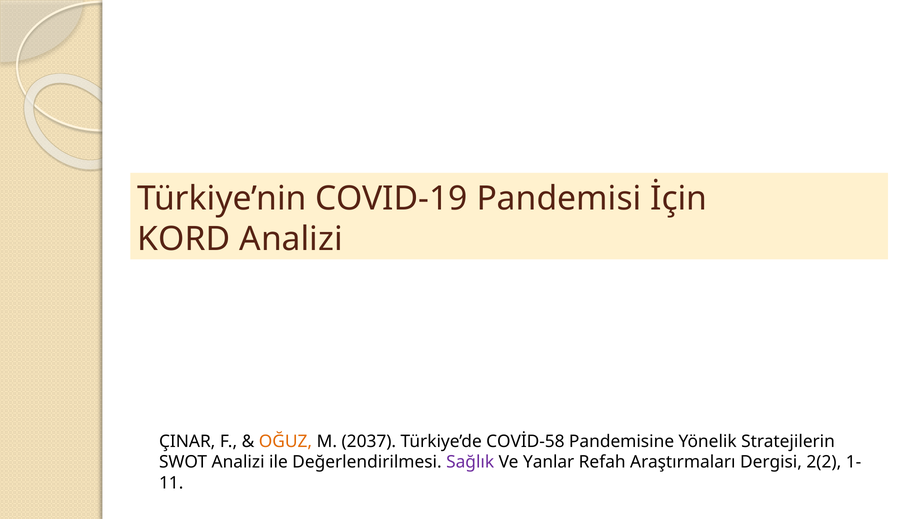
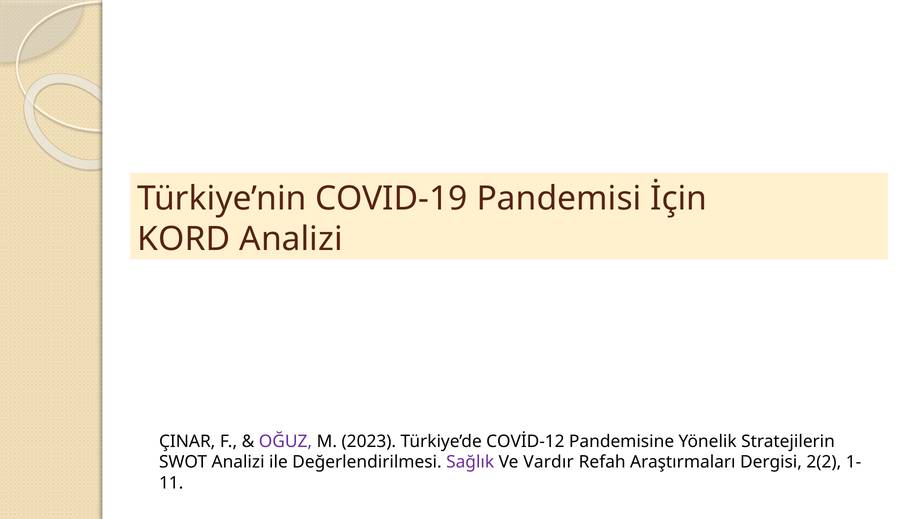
OĞUZ colour: orange -> purple
2037: 2037 -> 2023
COVİD-58: COVİD-58 -> COVİD-12
Yanlar: Yanlar -> Vardır
